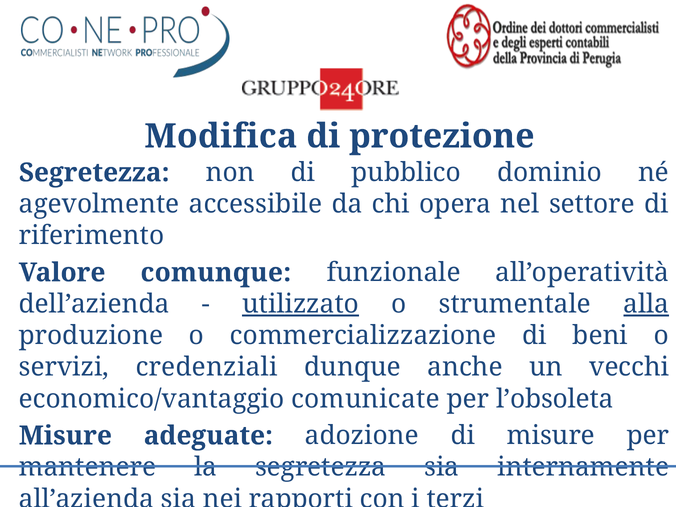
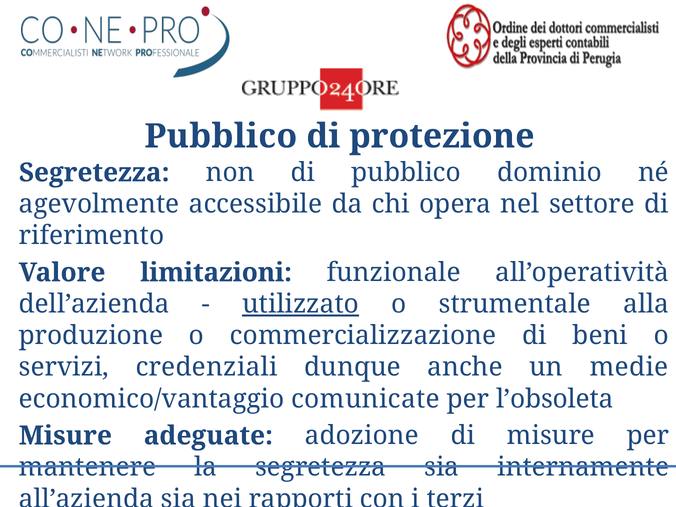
Modifica at (221, 136): Modifica -> Pubblico
comunque: comunque -> limitazioni
alla underline: present -> none
vecchi: vecchi -> medie
